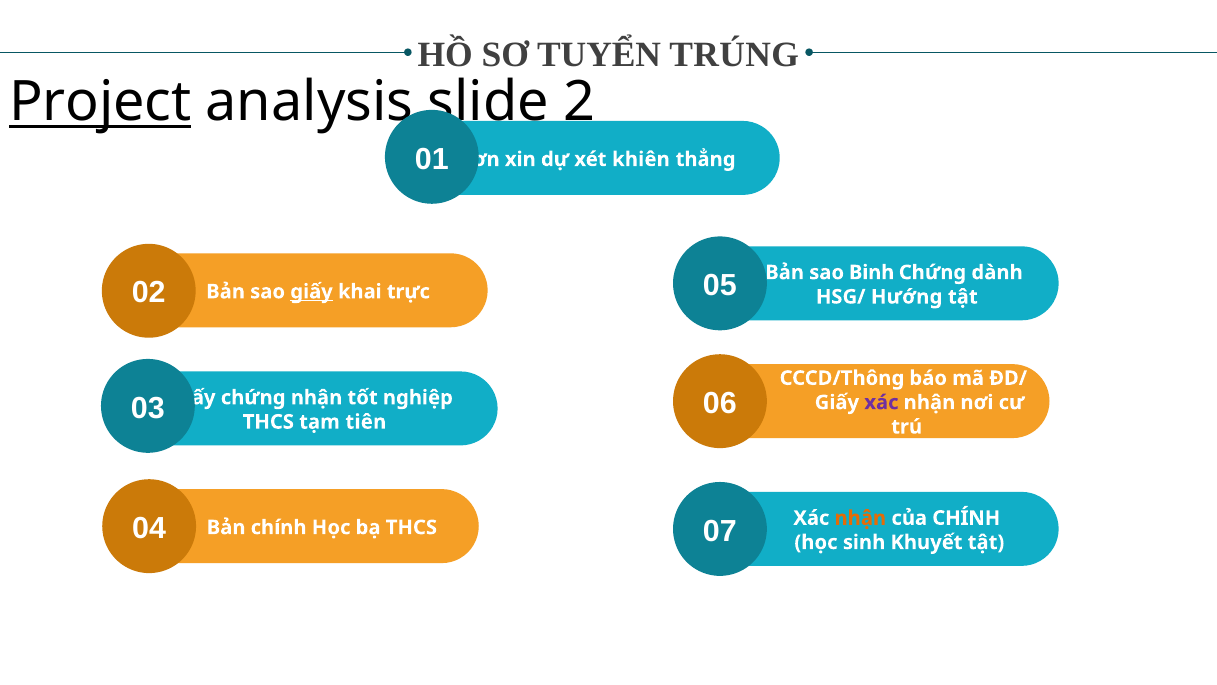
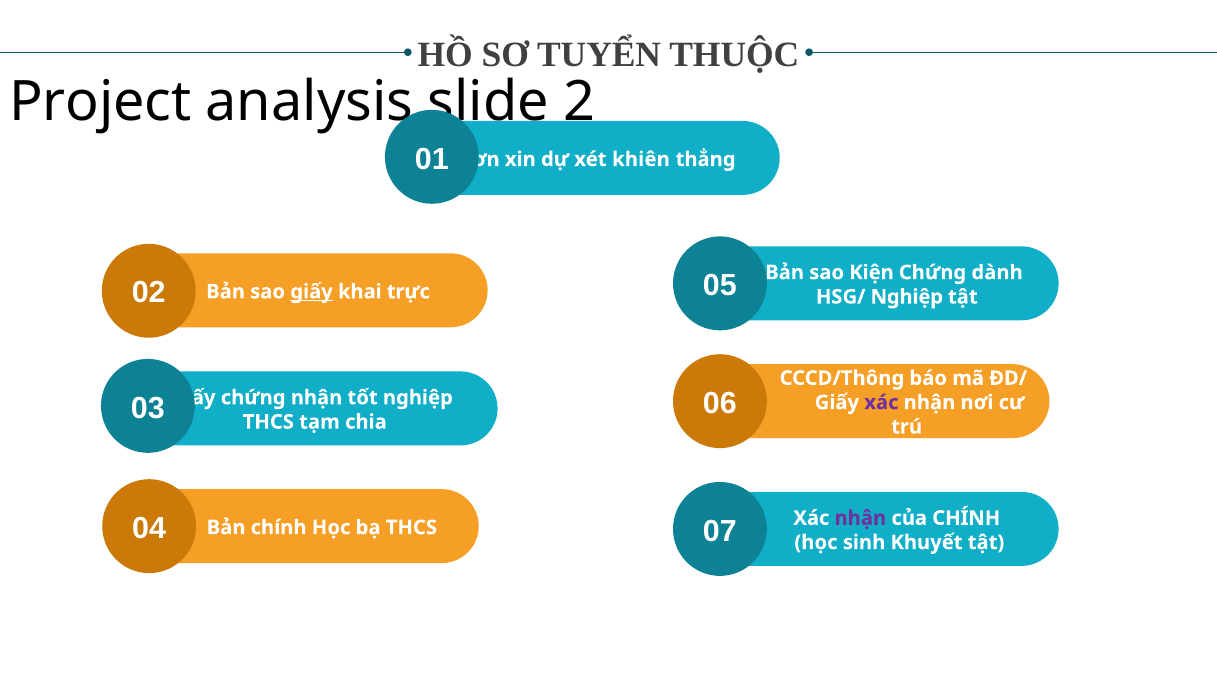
TRÚNG: TRÚNG -> THUỘC
Project underline: present -> none
Binh: Binh -> Kiện
HSG/ Hướng: Hướng -> Nghiệp
tiên: tiên -> chia
nhận at (860, 518) colour: orange -> purple
